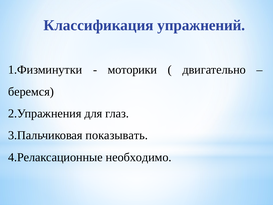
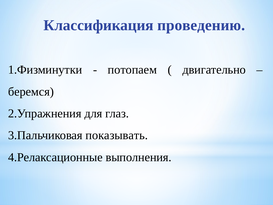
упражнений: упражнений -> проведению
моторики: моторики -> потопаем
необходимо: необходимо -> выполнения
